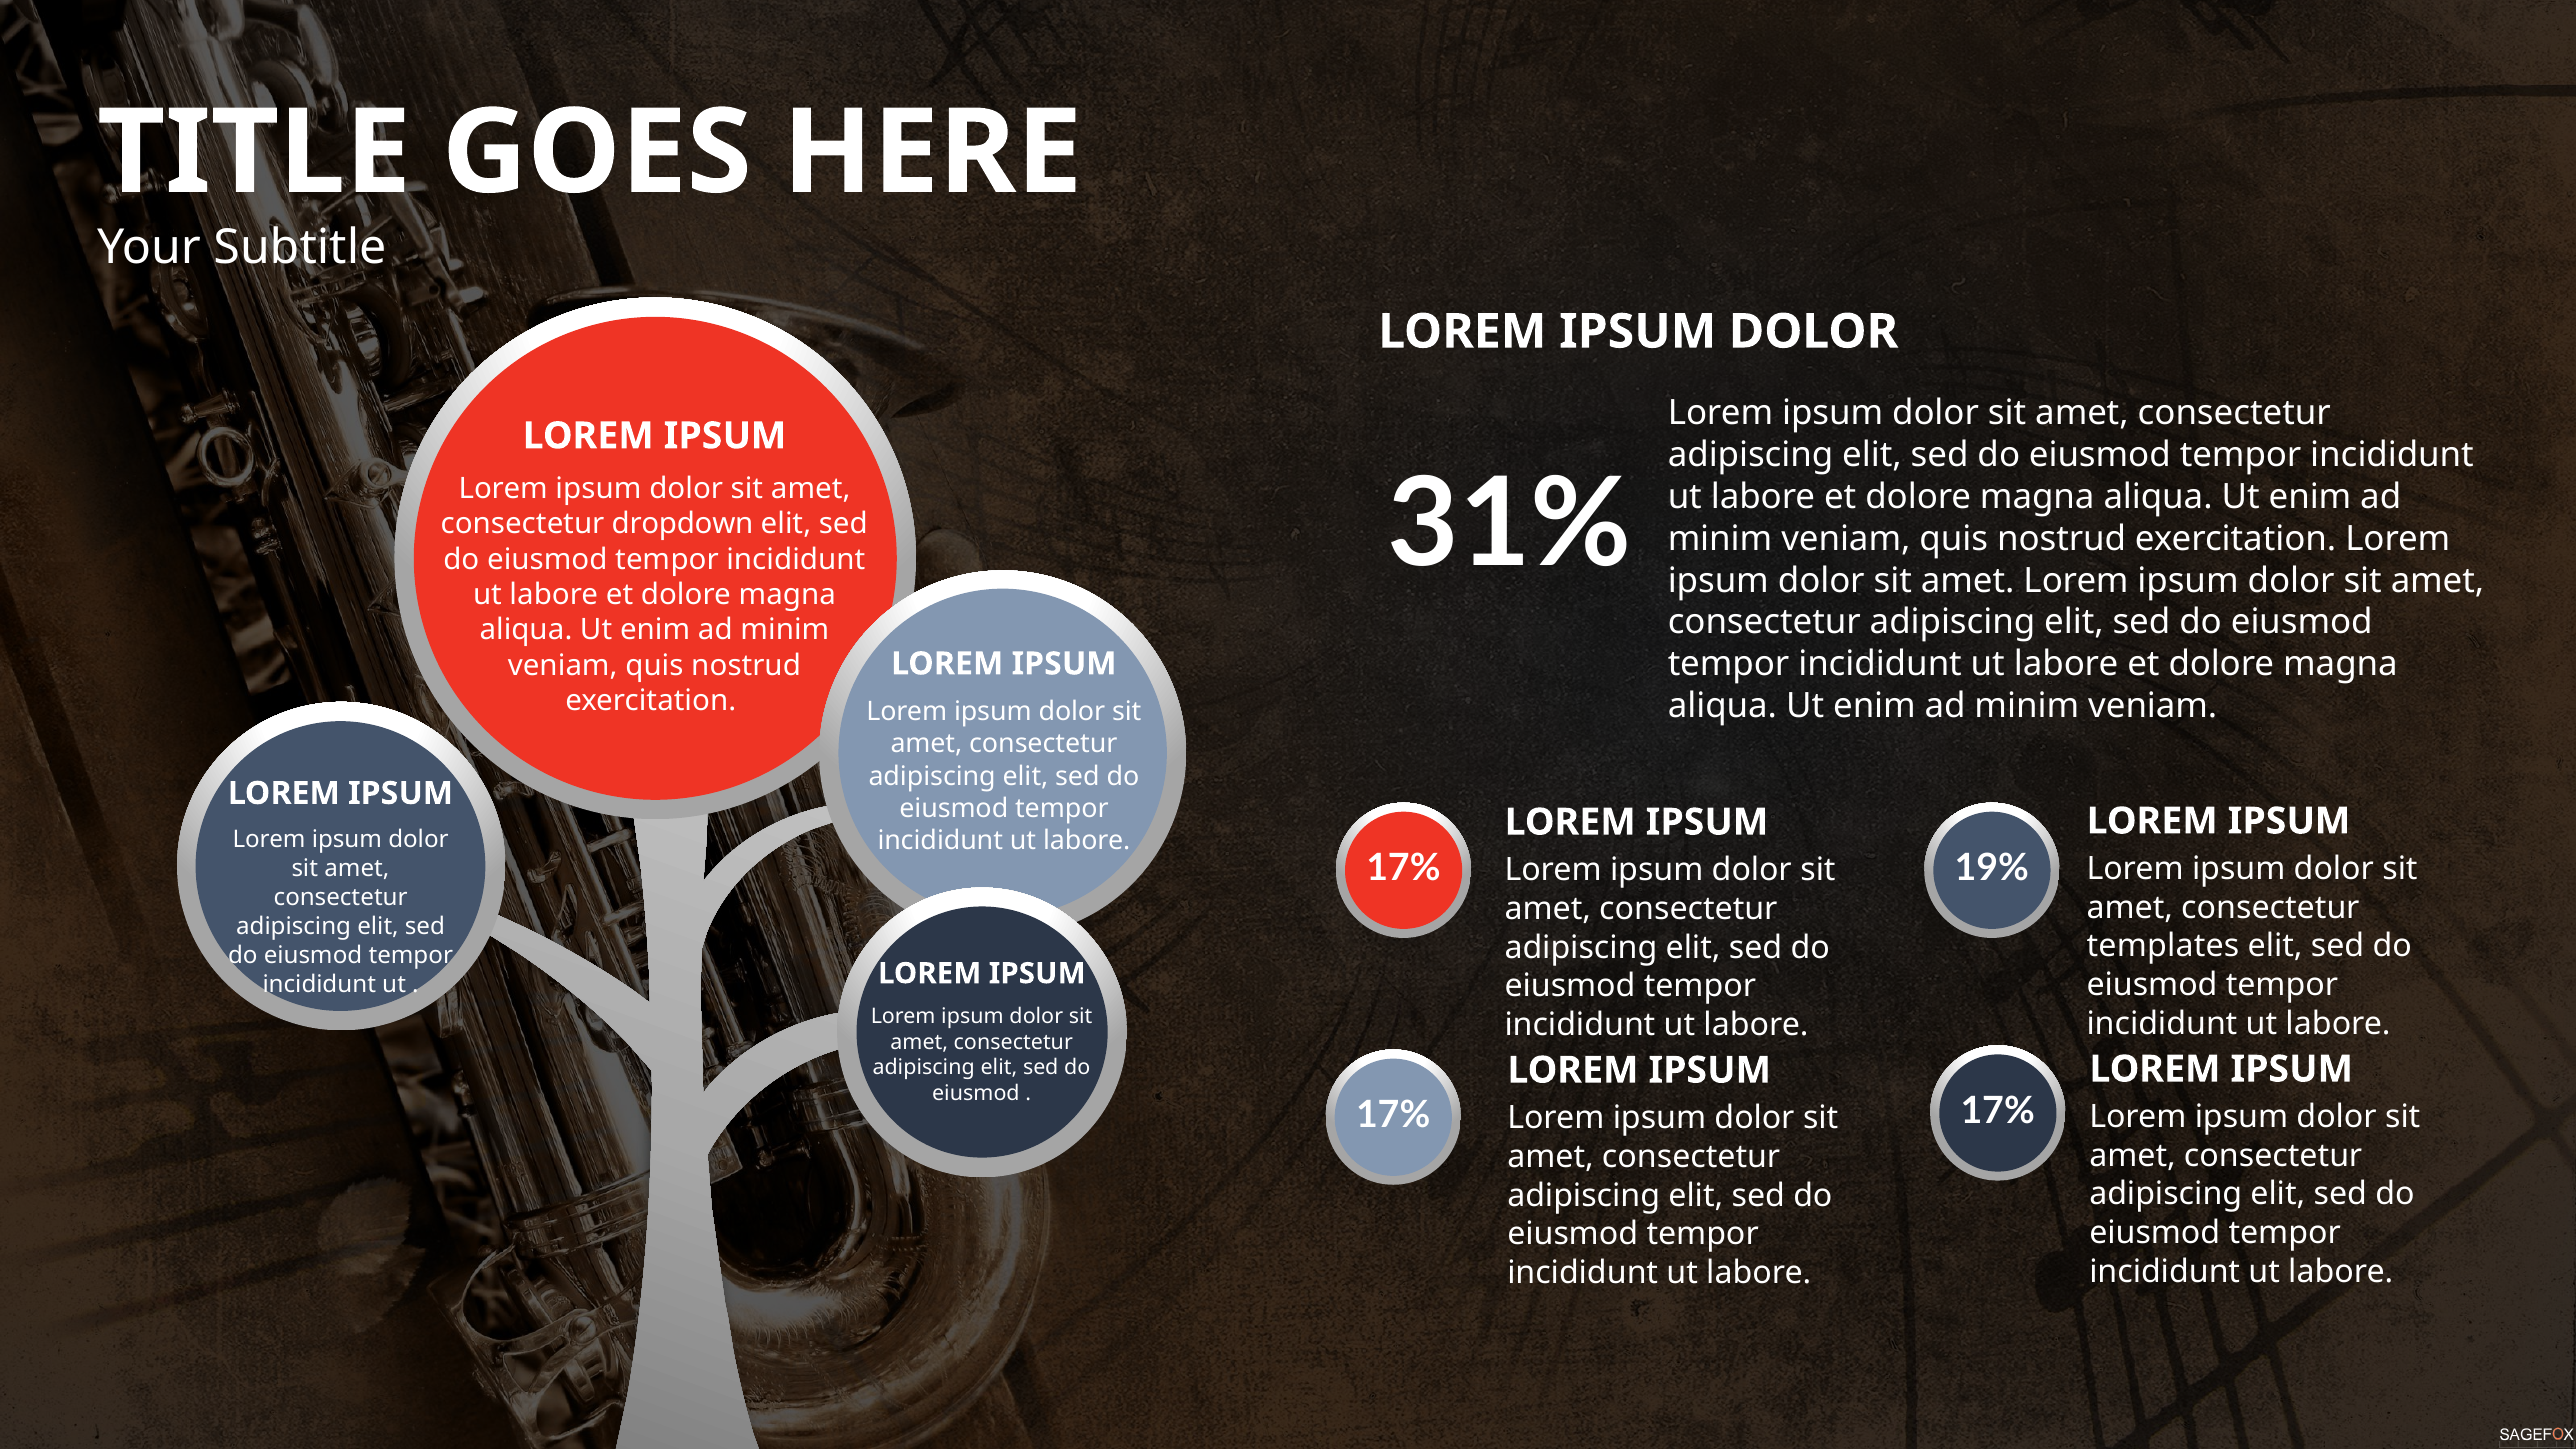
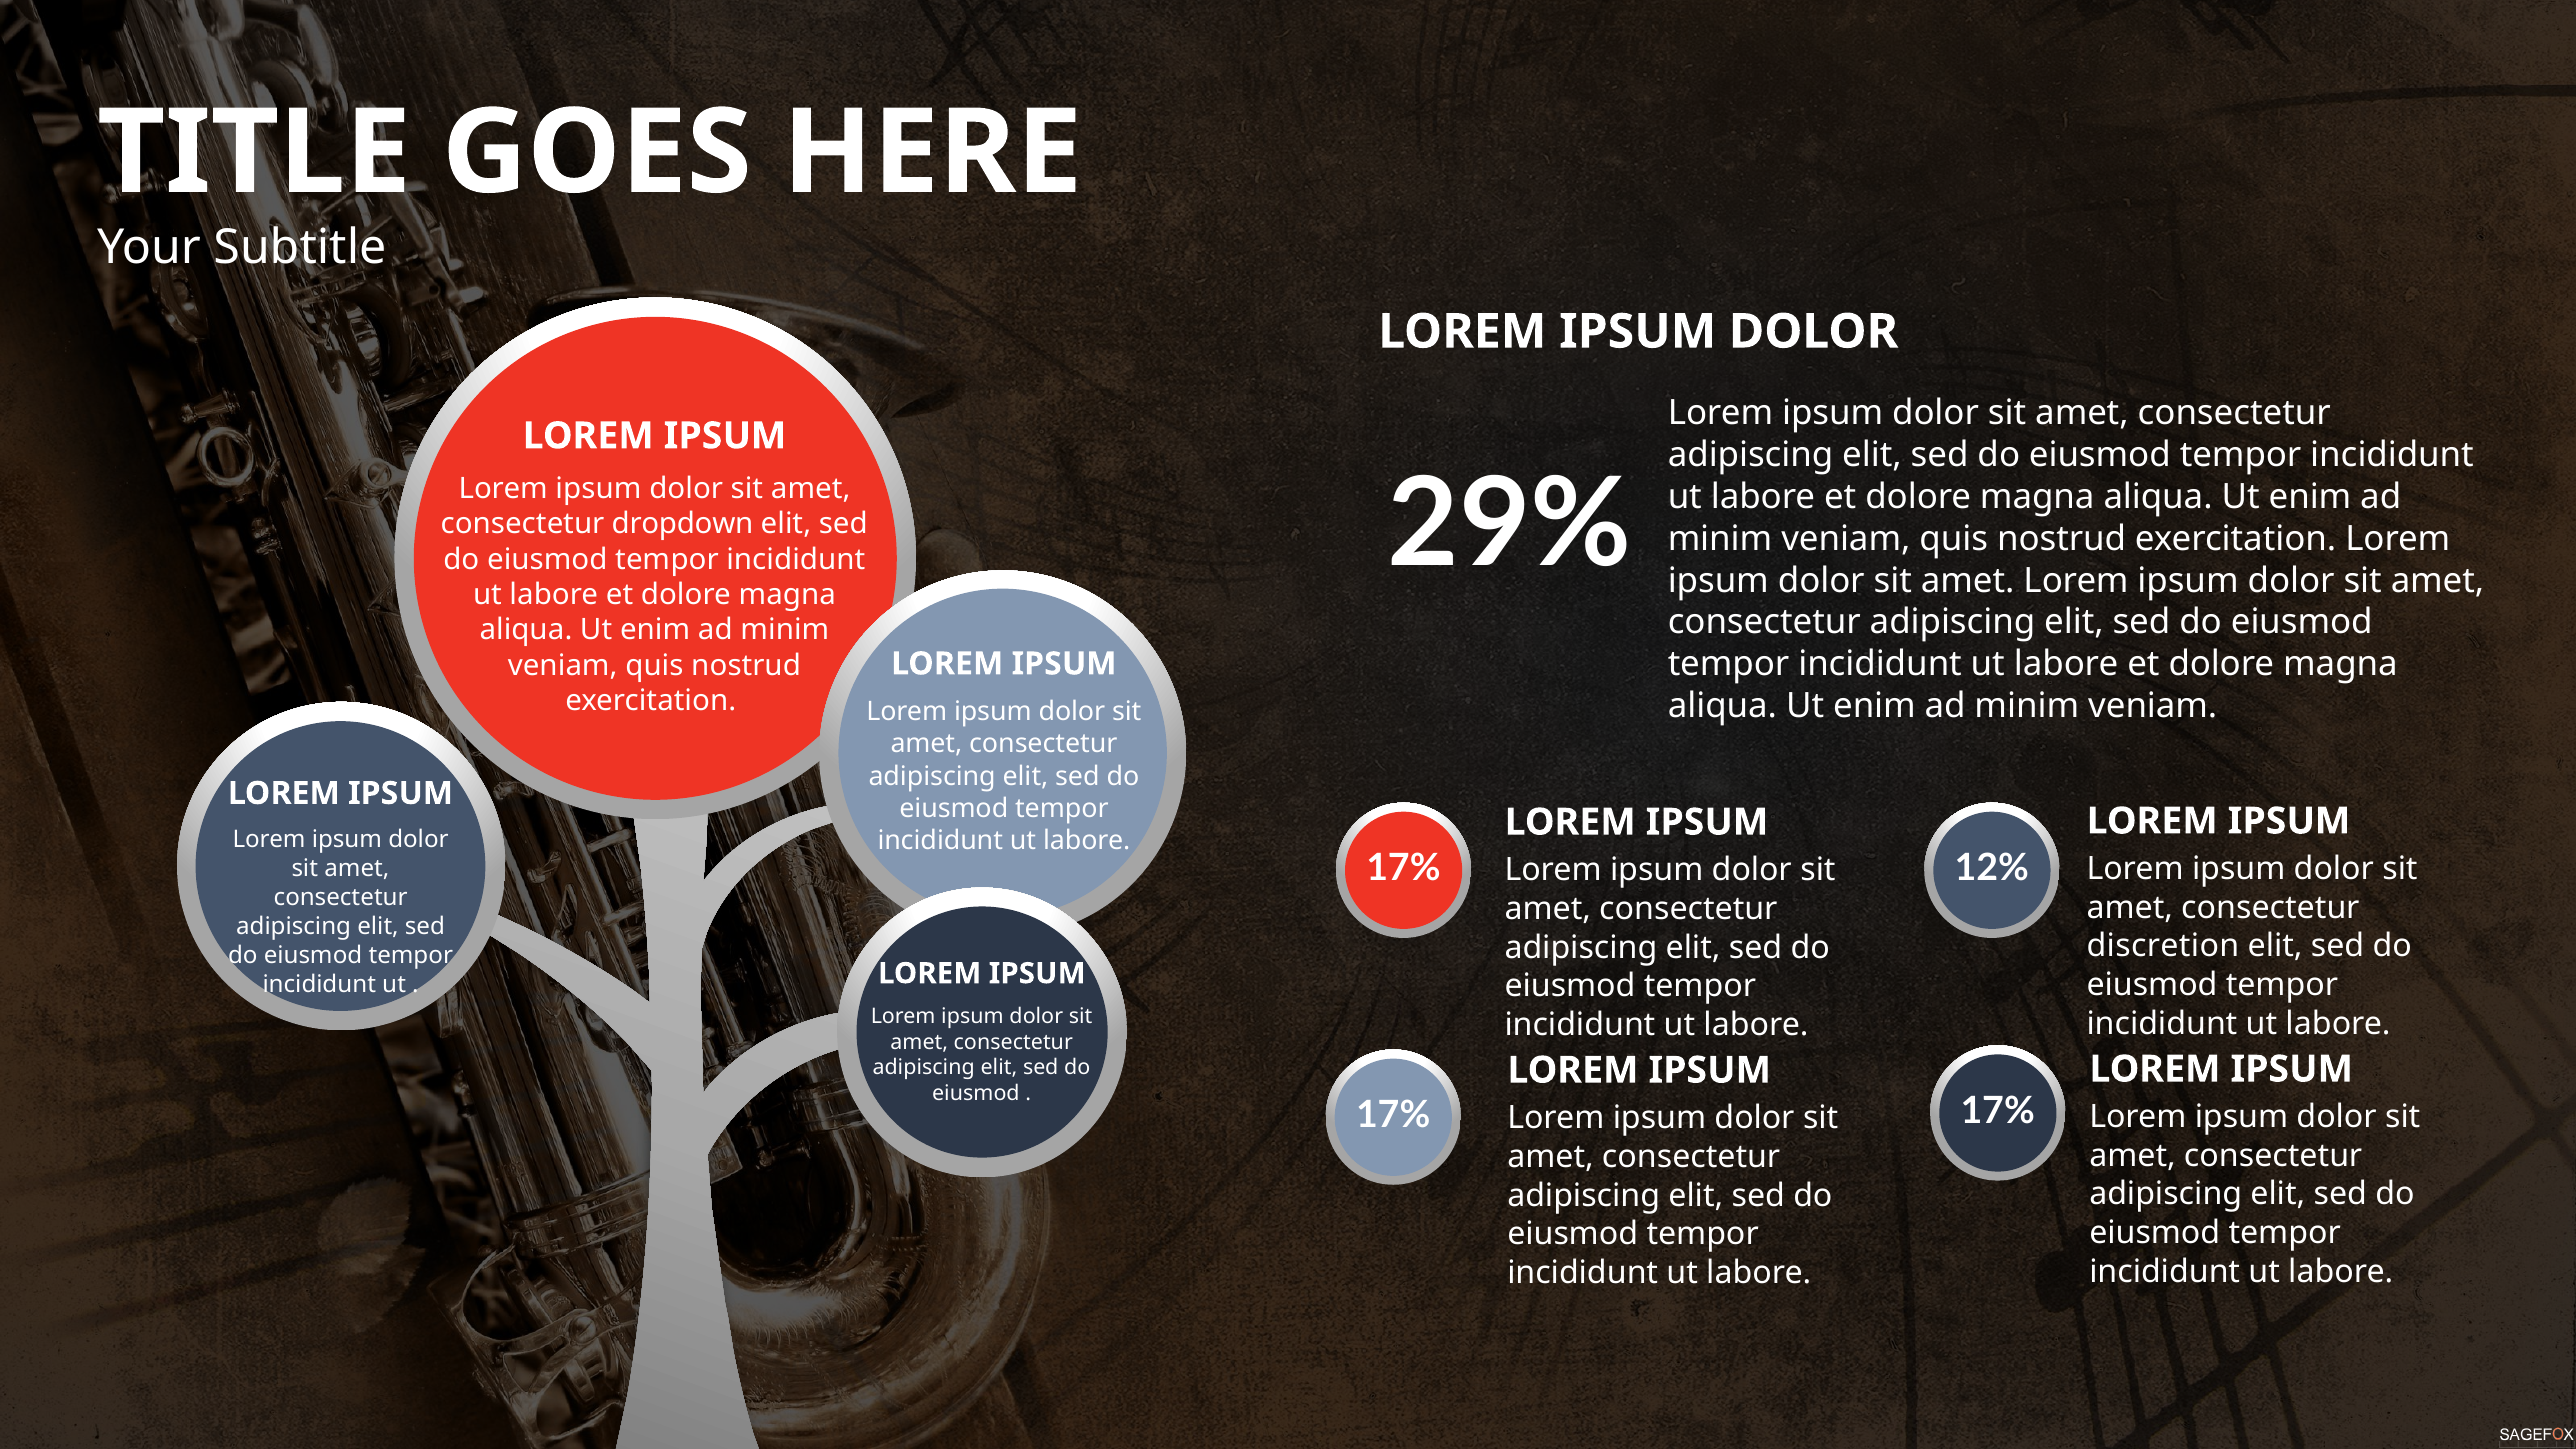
31%: 31% -> 29%
19%: 19% -> 12%
templates: templates -> discretion
